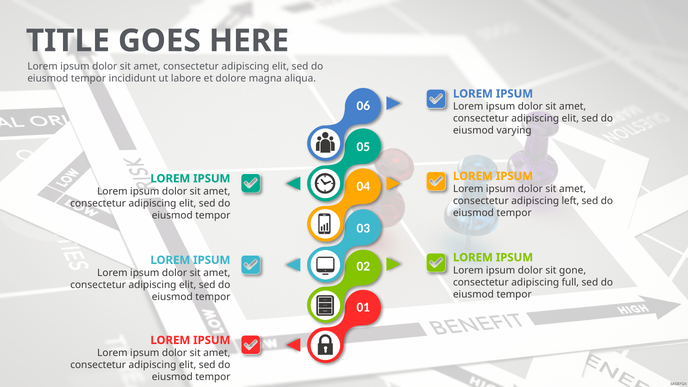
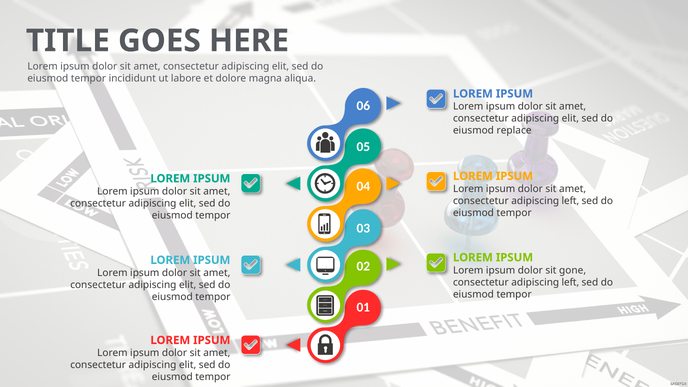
varying: varying -> replace
full at (570, 282): full -> left
